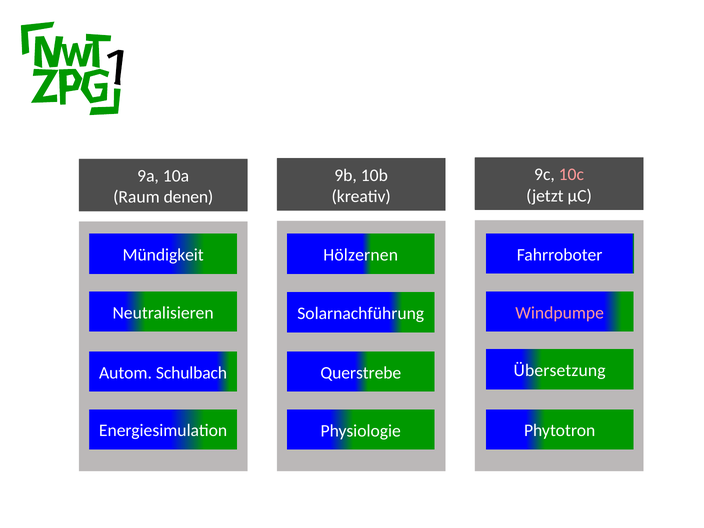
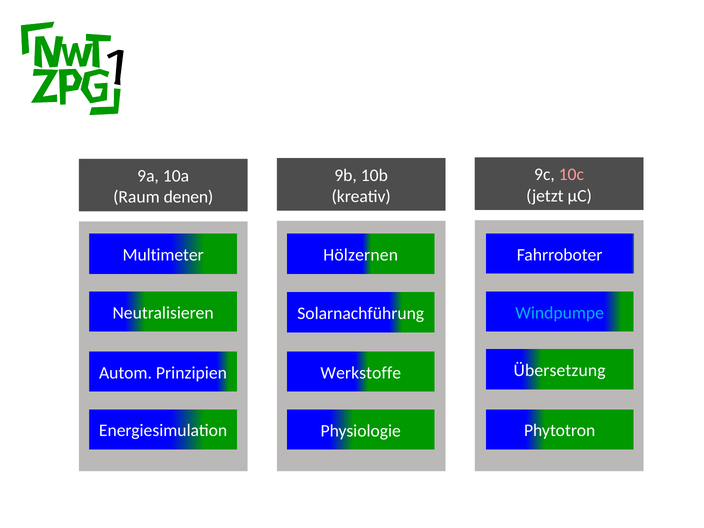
Mündigkeit: Mündigkeit -> Multimeter
Windpumpe colour: pink -> light blue
Schulbach: Schulbach -> Prinzipien
Querstrebe: Querstrebe -> Werkstoffe
